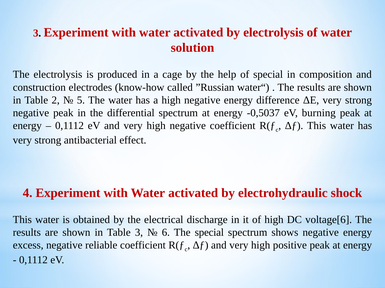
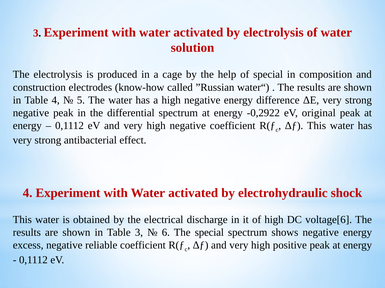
Table 2: 2 -> 4
-0,5037: -0,5037 -> -0,2922
burning: burning -> original
